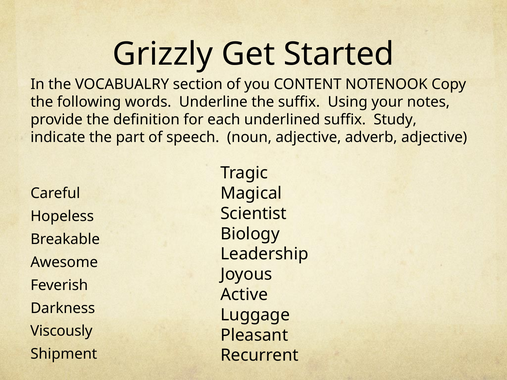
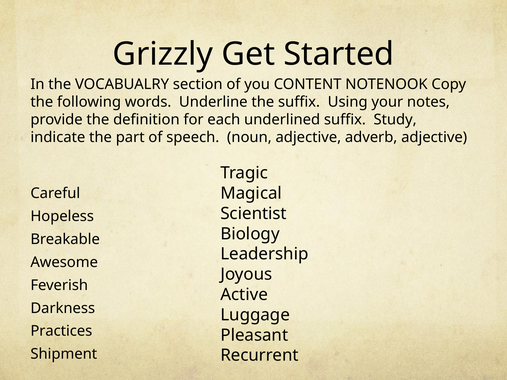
Viscously: Viscously -> Practices
